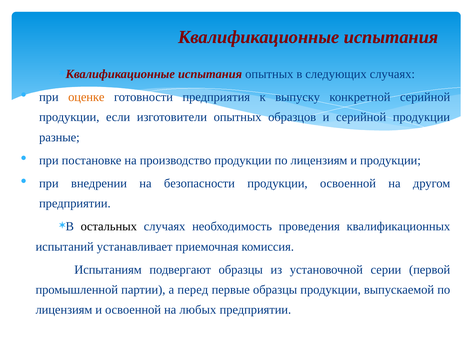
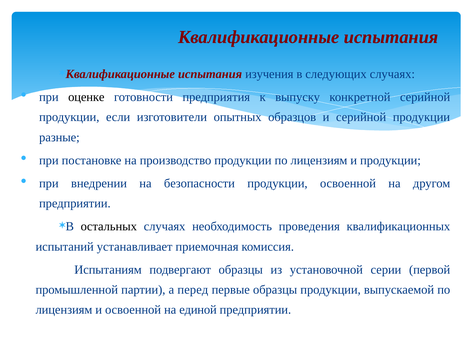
испытания опытных: опытных -> изучения
оценке colour: orange -> black
любых: любых -> единой
